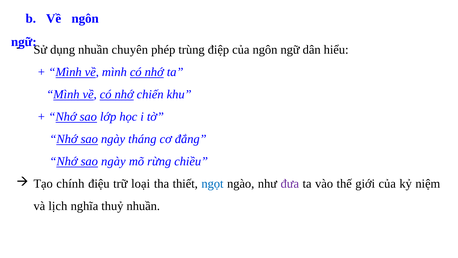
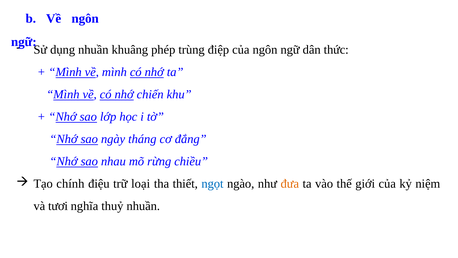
chuyên: chuyên -> khuâng
hiểu: hiểu -> thức
ngày at (113, 161): ngày -> nhau
đưa colour: purple -> orange
lịch: lịch -> tươi
